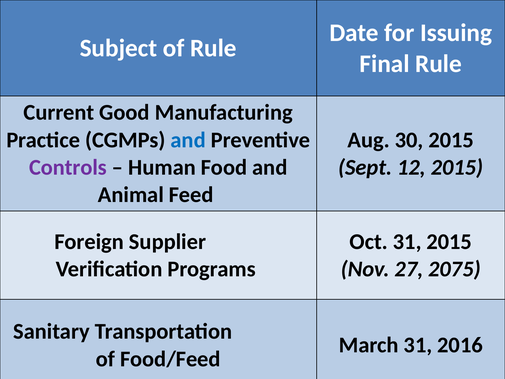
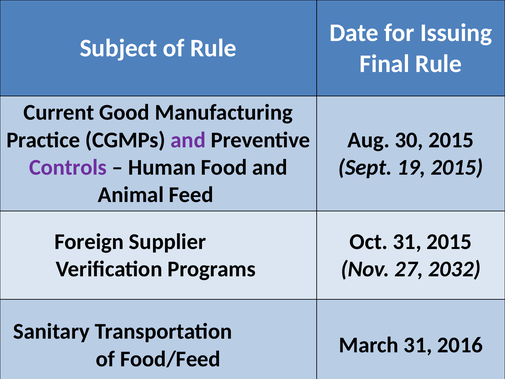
and at (188, 140) colour: blue -> purple
12: 12 -> 19
2075: 2075 -> 2032
